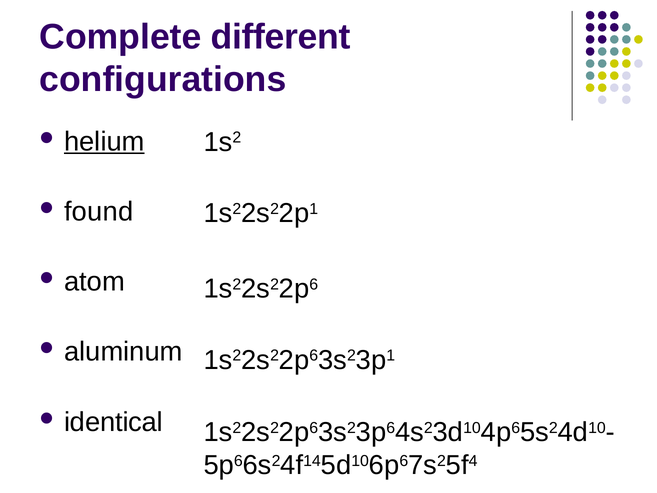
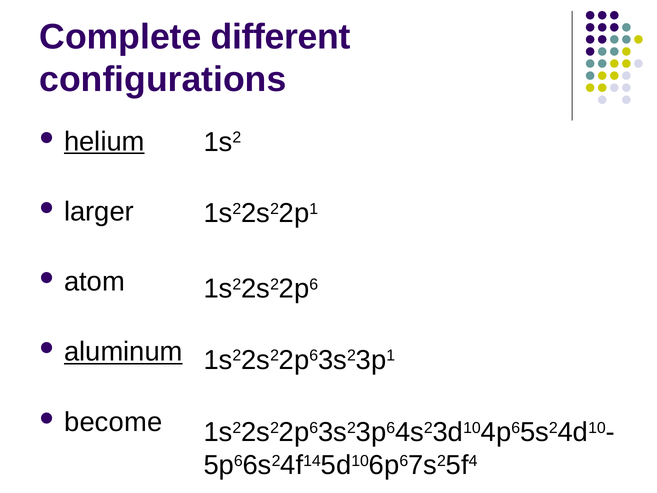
found: found -> larger
aluminum underline: none -> present
identical: identical -> become
